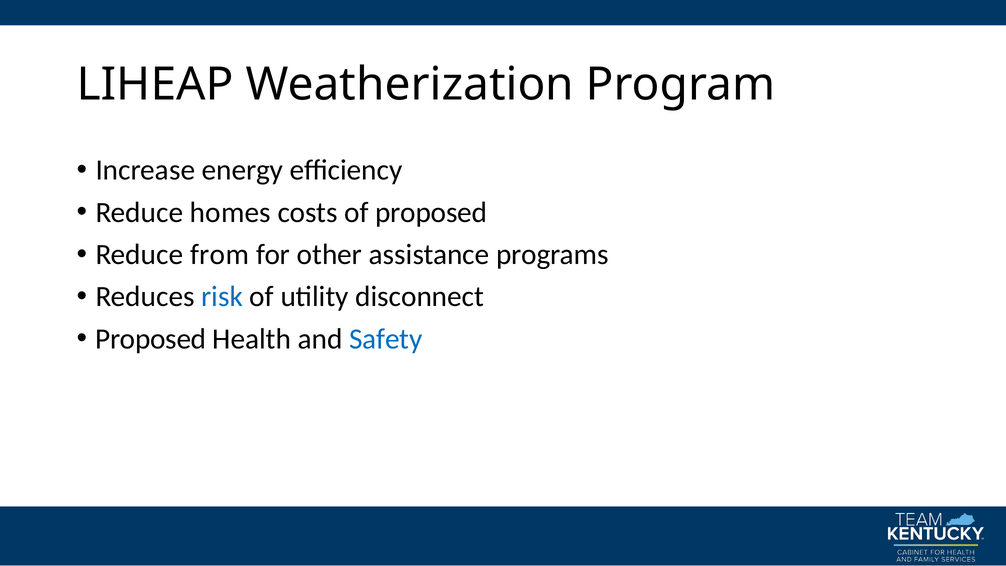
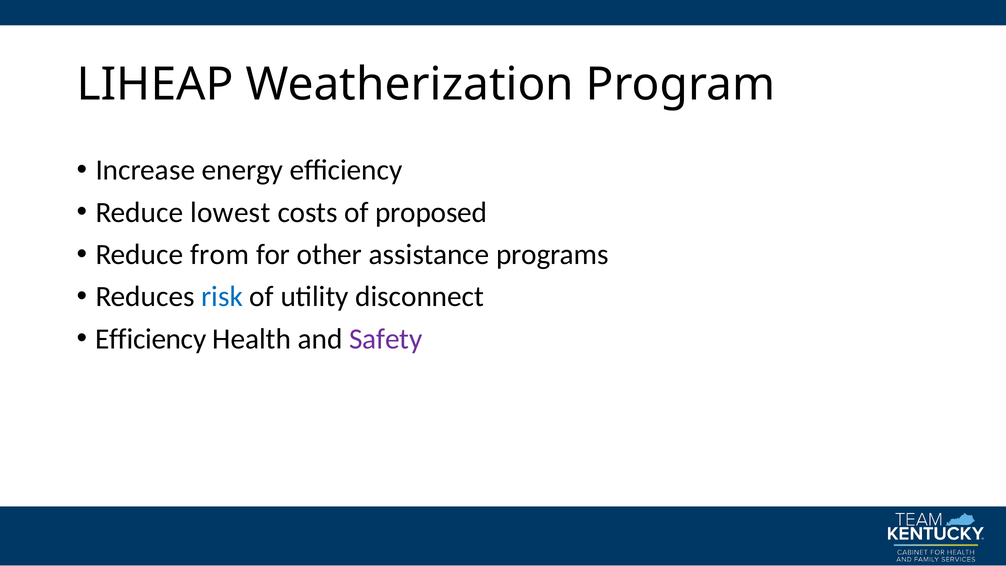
homes: homes -> lowest
Proposed at (151, 339): Proposed -> Efficiency
Safety colour: blue -> purple
